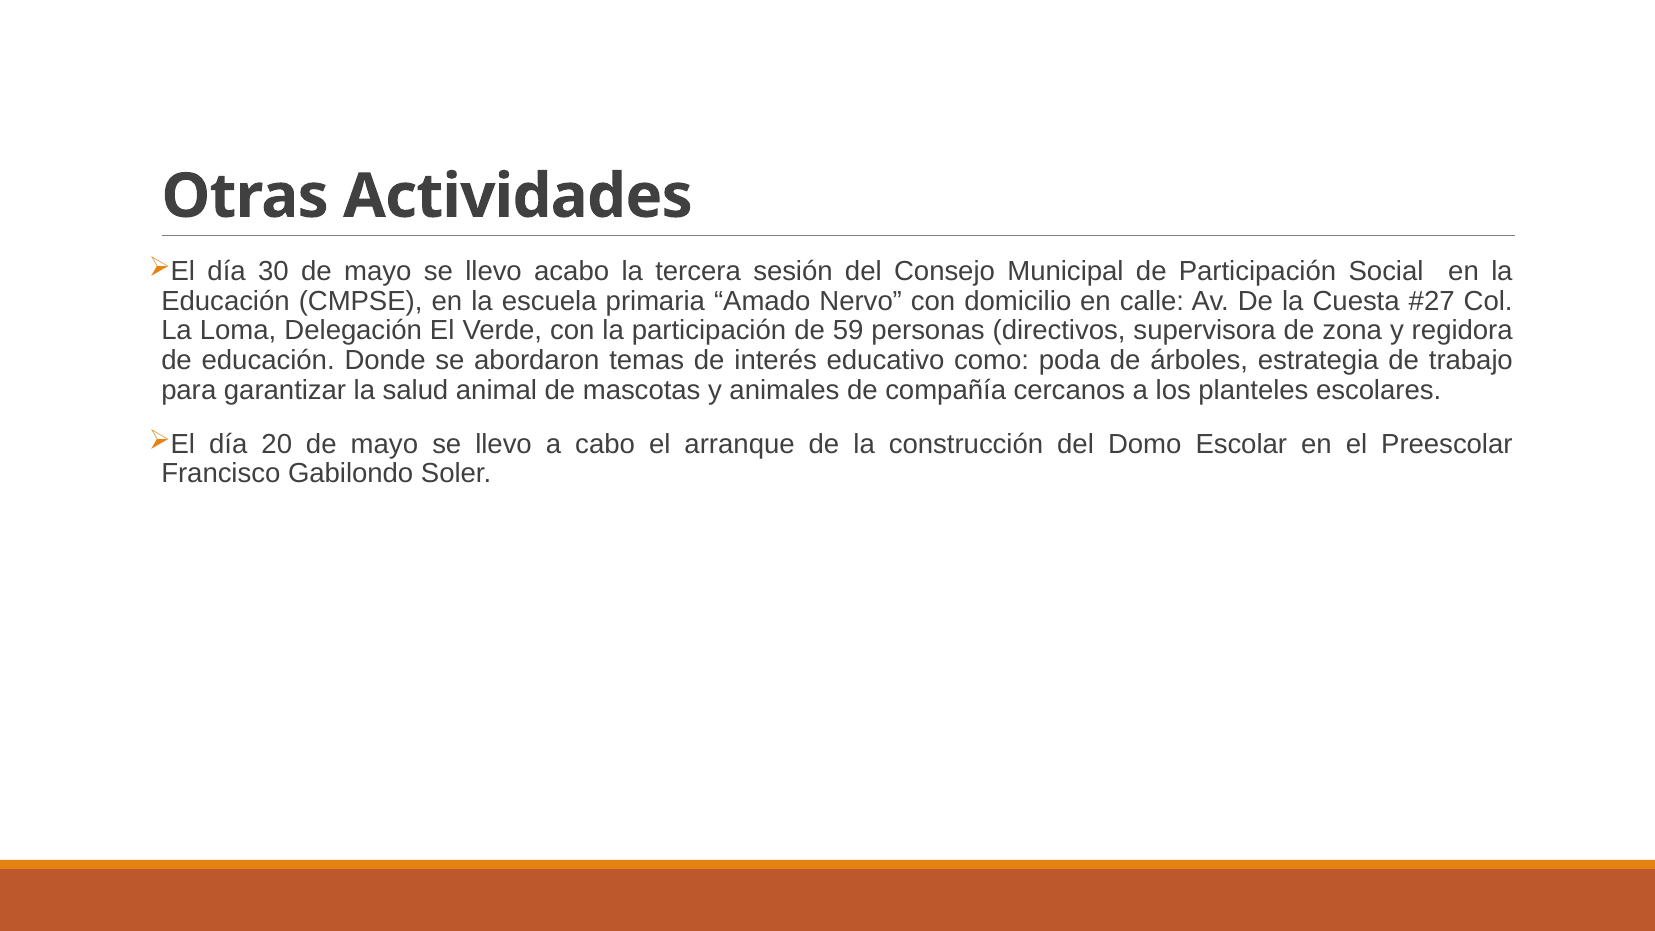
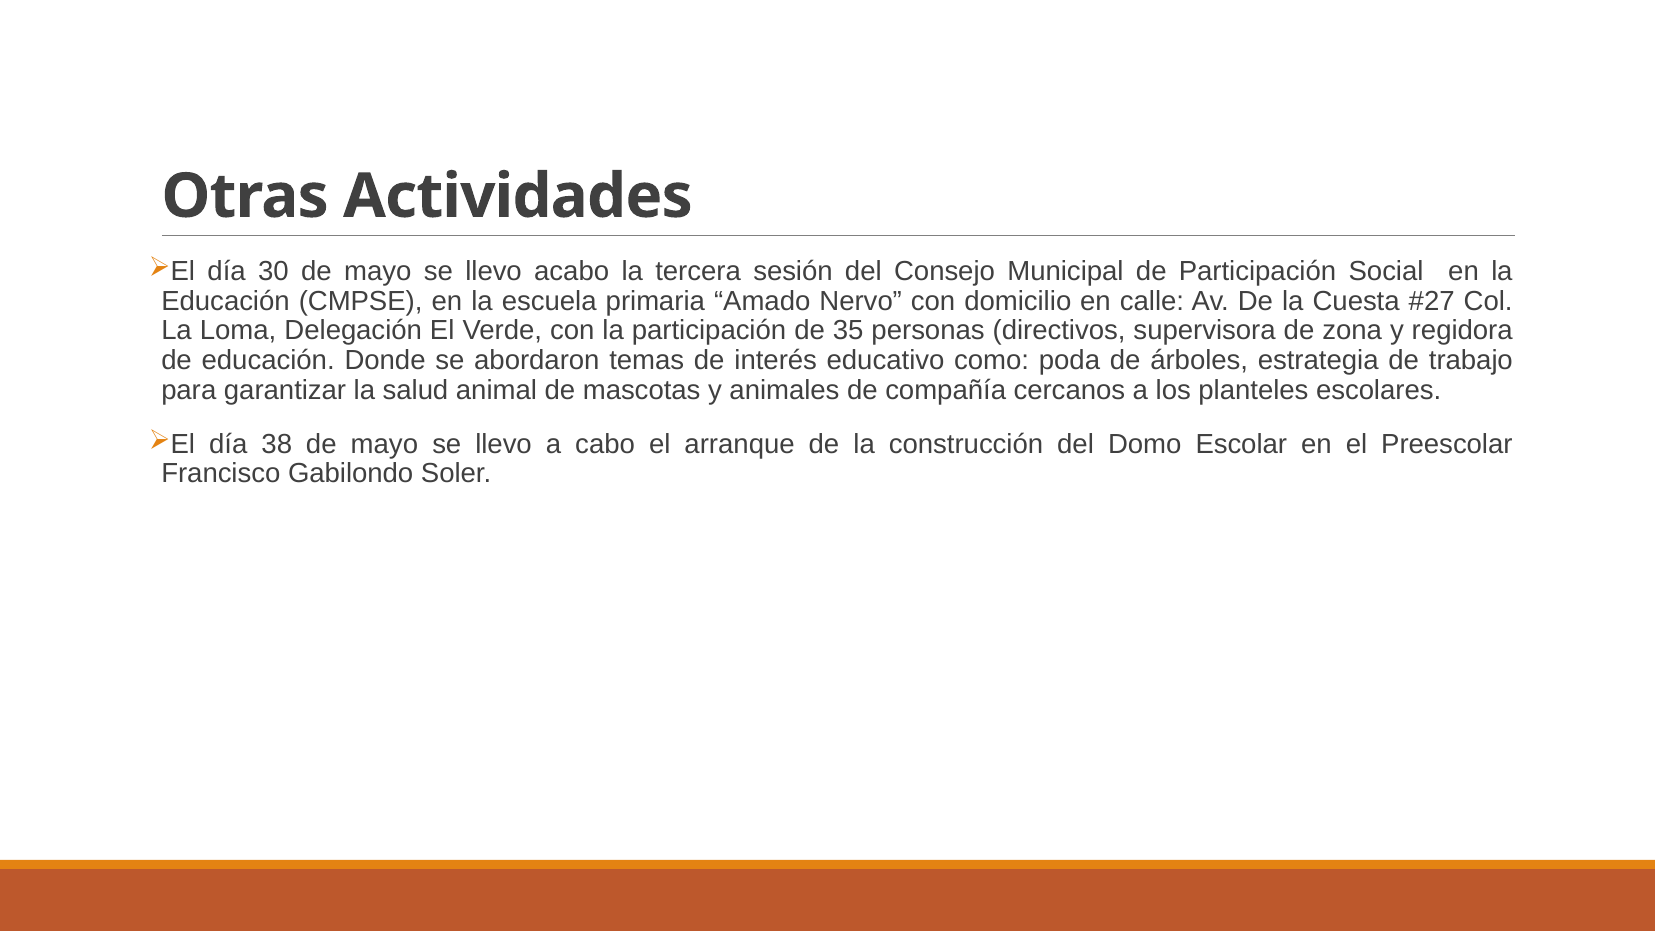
59: 59 -> 35
20: 20 -> 38
